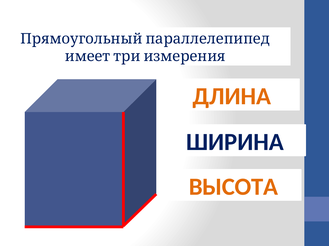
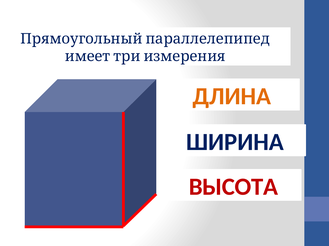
ВЫСОТА colour: orange -> red
